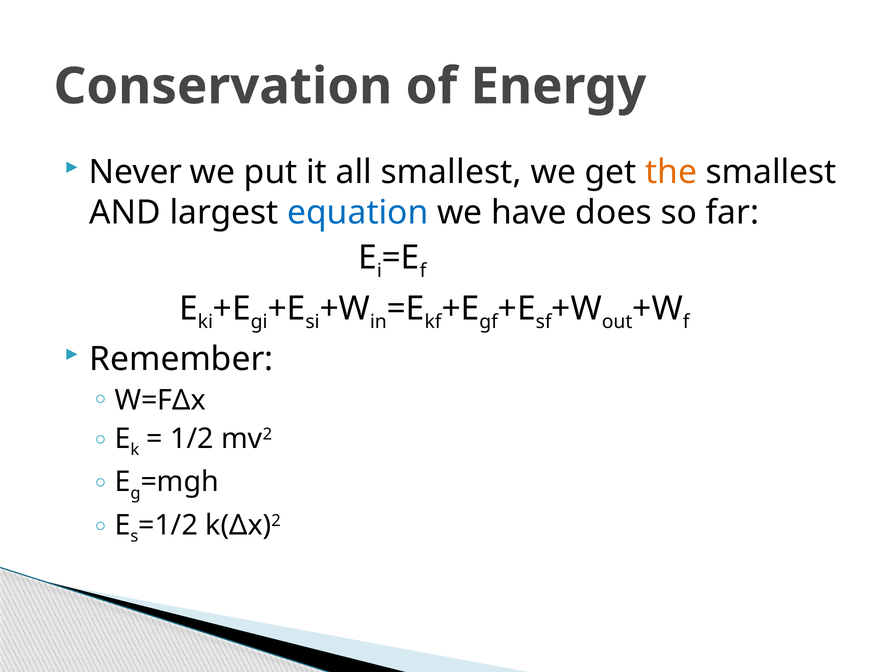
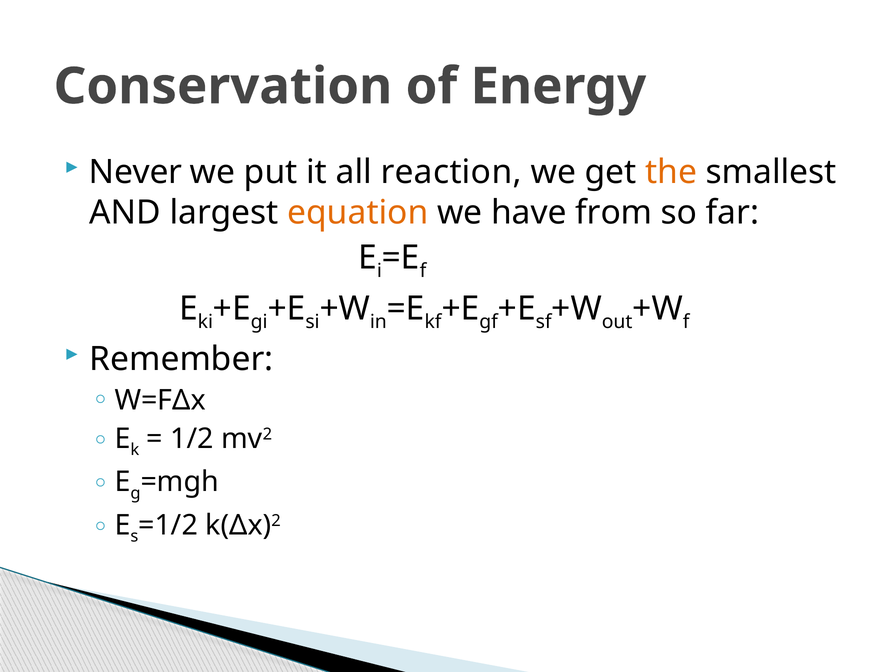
all smallest: smallest -> reaction
equation colour: blue -> orange
does: does -> from
